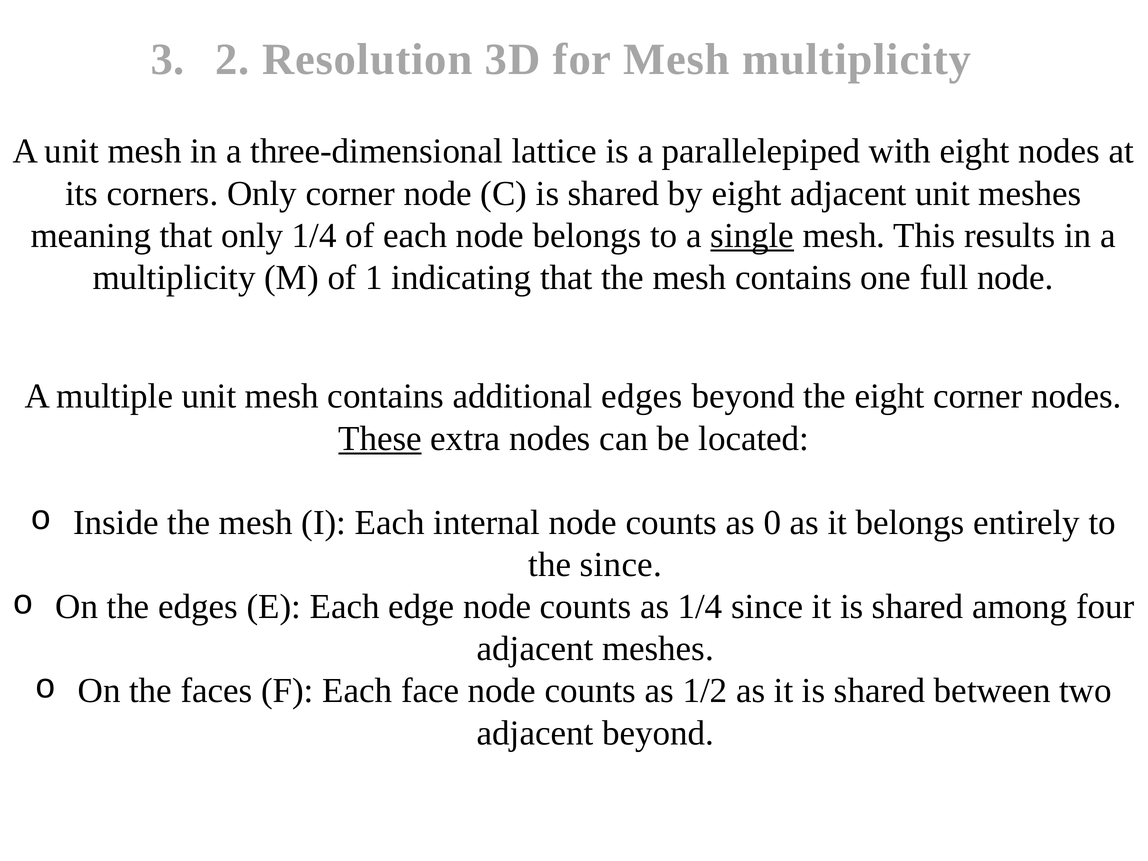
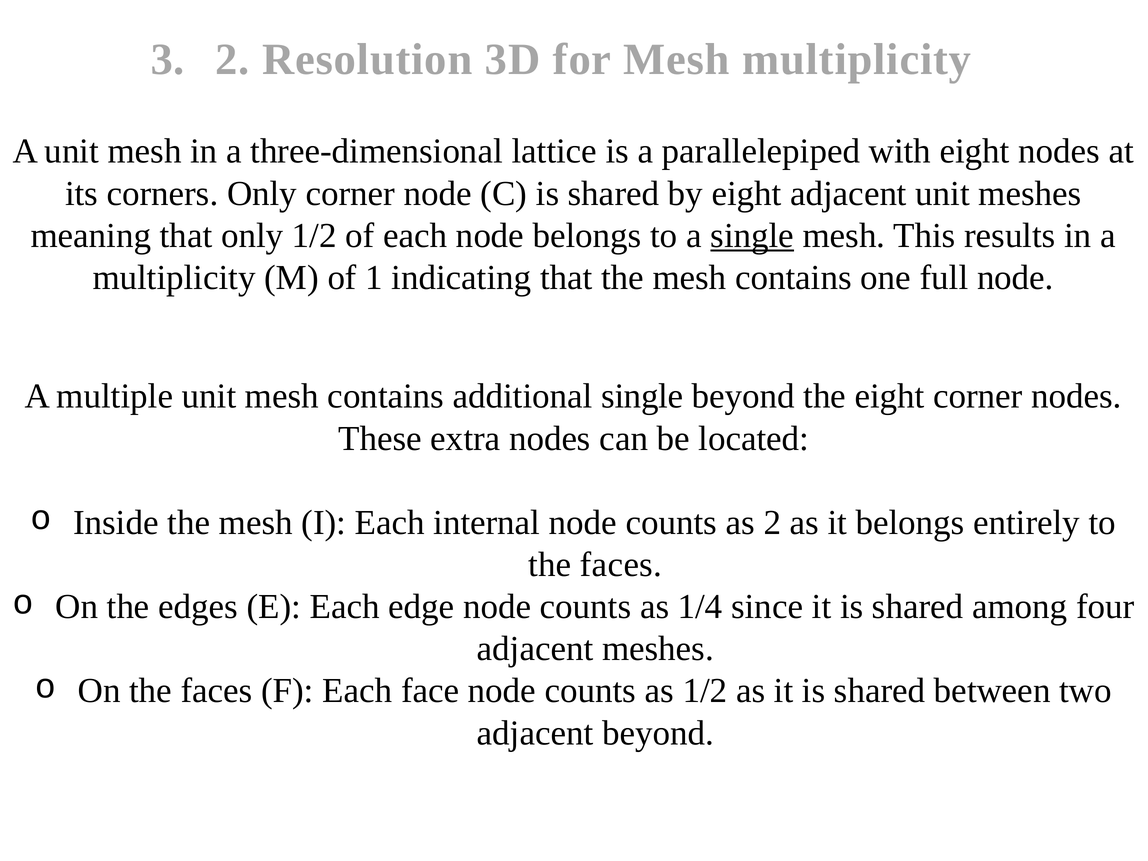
only 1/4: 1/4 -> 1/2
additional edges: edges -> single
These underline: present -> none
as 0: 0 -> 2
since at (621, 565): since -> faces
